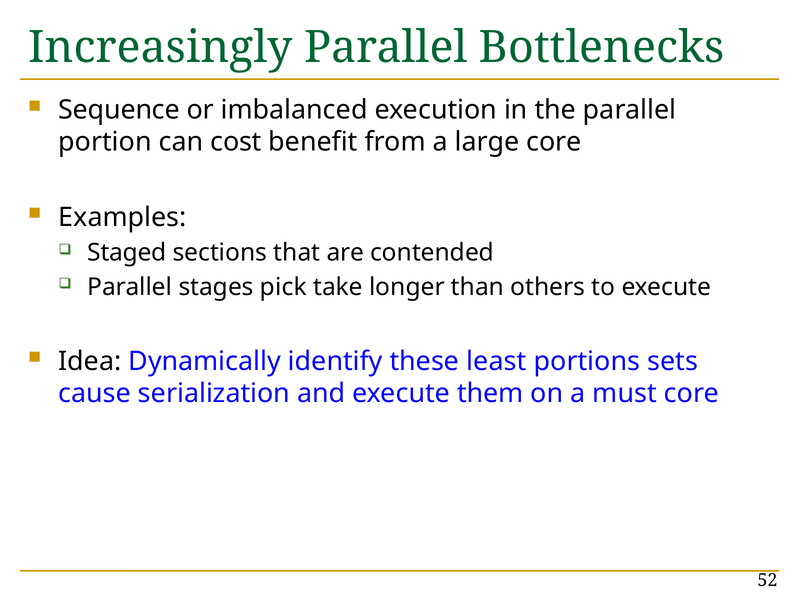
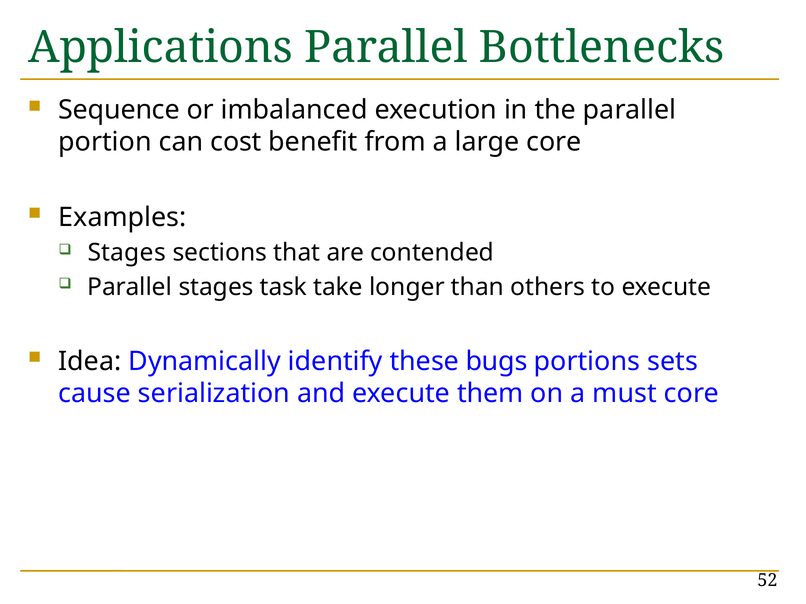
Increasingly: Increasingly -> Applications
Staged at (127, 253): Staged -> Stages
pick: pick -> task
least: least -> bugs
